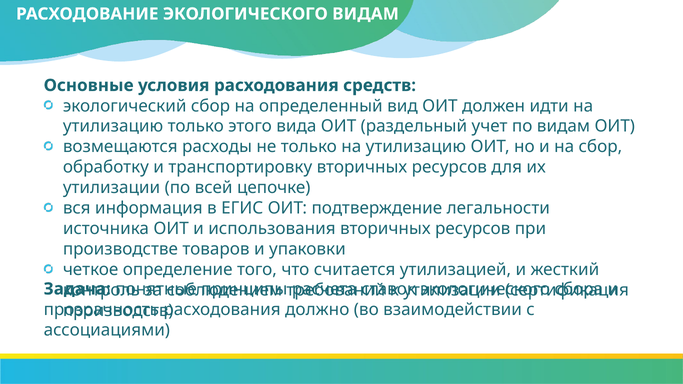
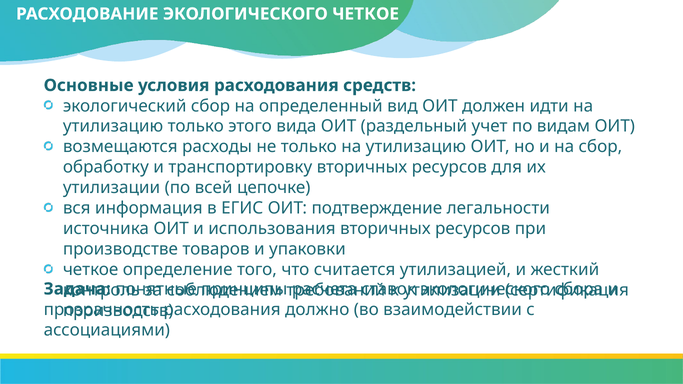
ЭКОЛОГИЧЕСКОГО ВИДАМ: ВИДАМ -> ЧЕТКОЕ
